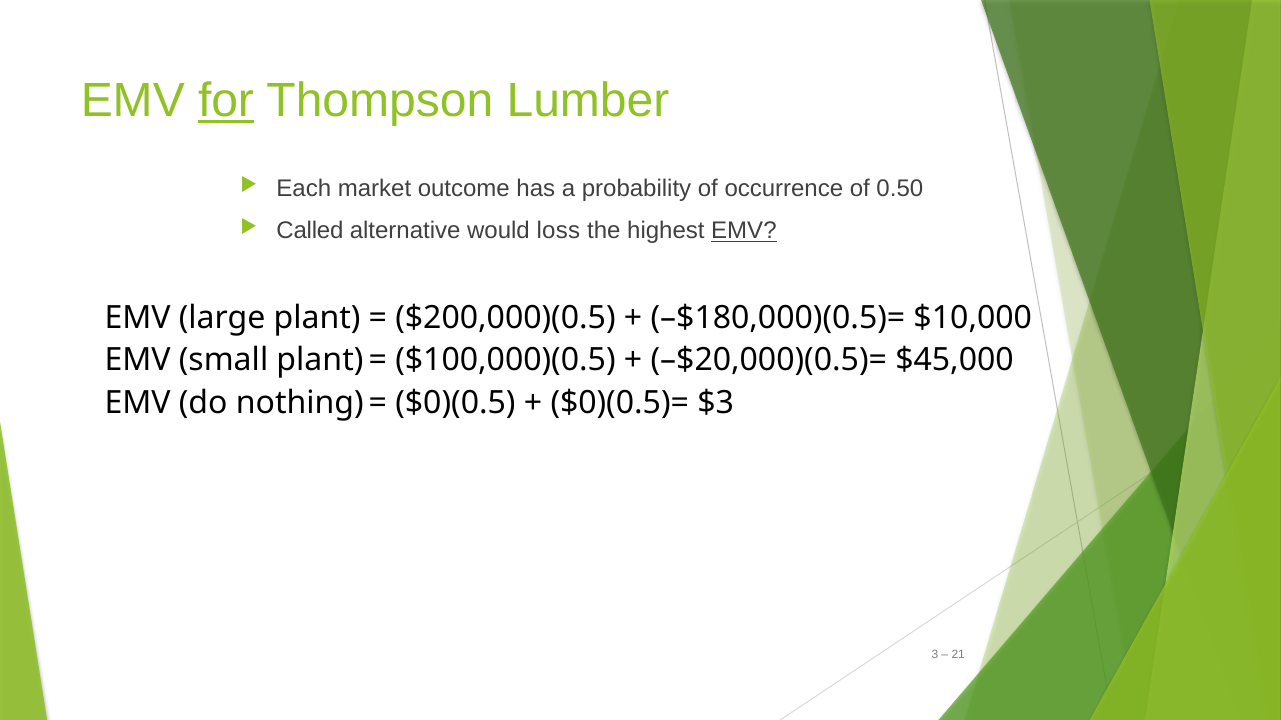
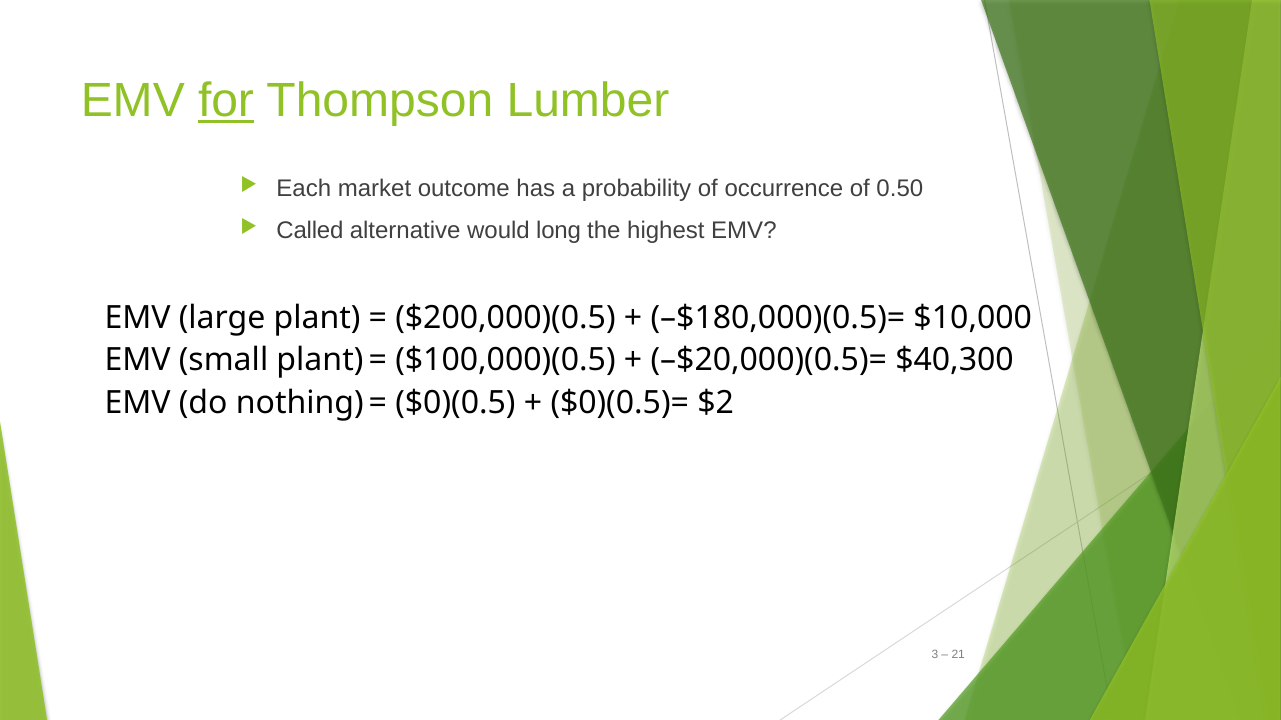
loss: loss -> long
EMV at (744, 231) underline: present -> none
$45,000: $45,000 -> $40,300
$3: $3 -> $2
